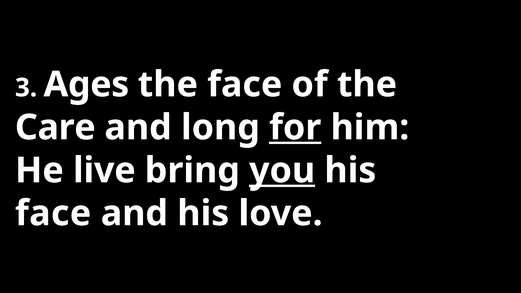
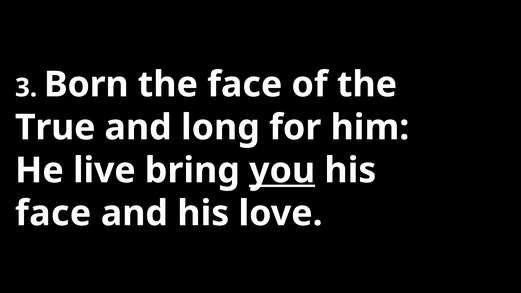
Ages: Ages -> Born
Care: Care -> True
for underline: present -> none
